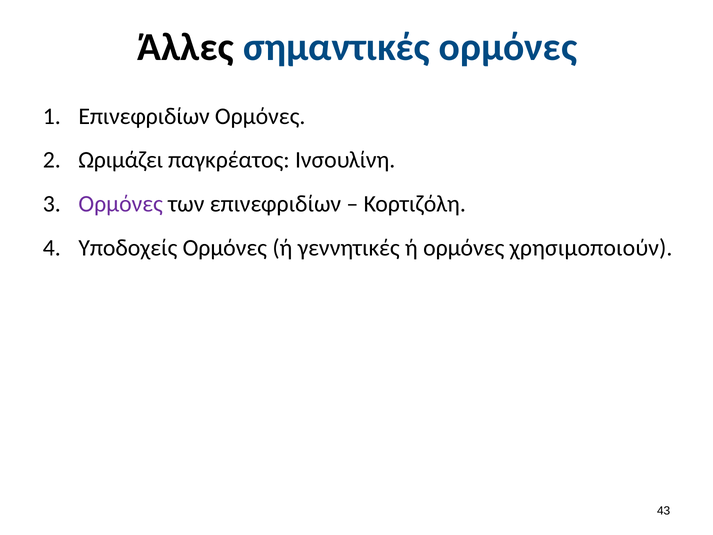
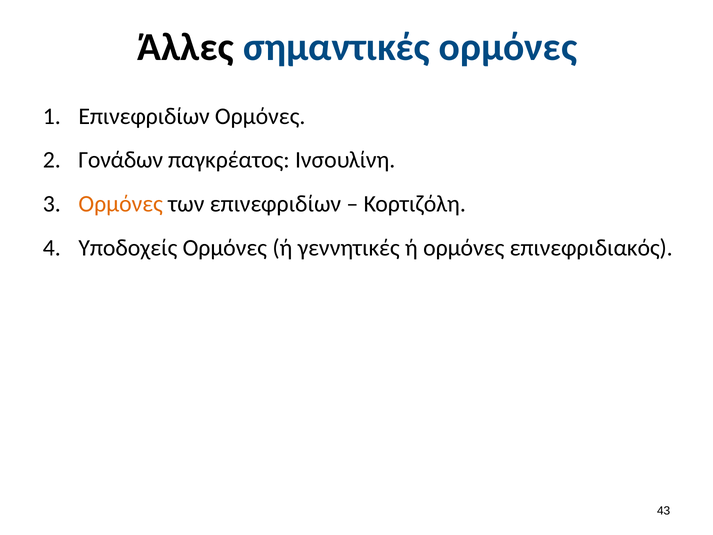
Ωριμάζει: Ωριμάζει -> Γονάδων
Ορμόνες at (121, 204) colour: purple -> orange
χρησιμοποιούν: χρησιμοποιούν -> επινεφριδιακός
